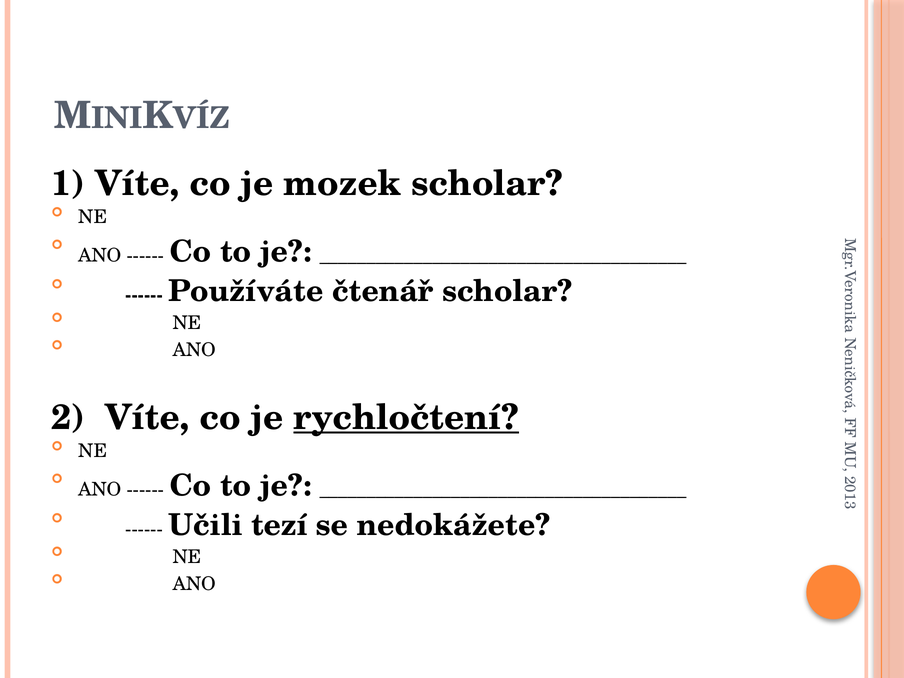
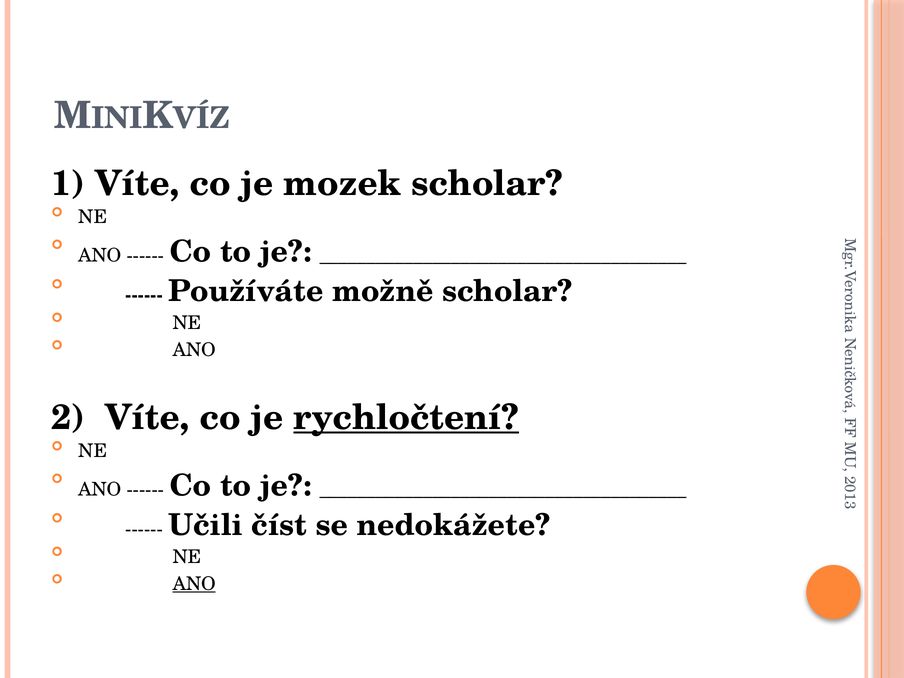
čtenář: čtenář -> možně
tezí: tezí -> číst
ANO at (194, 584) underline: none -> present
